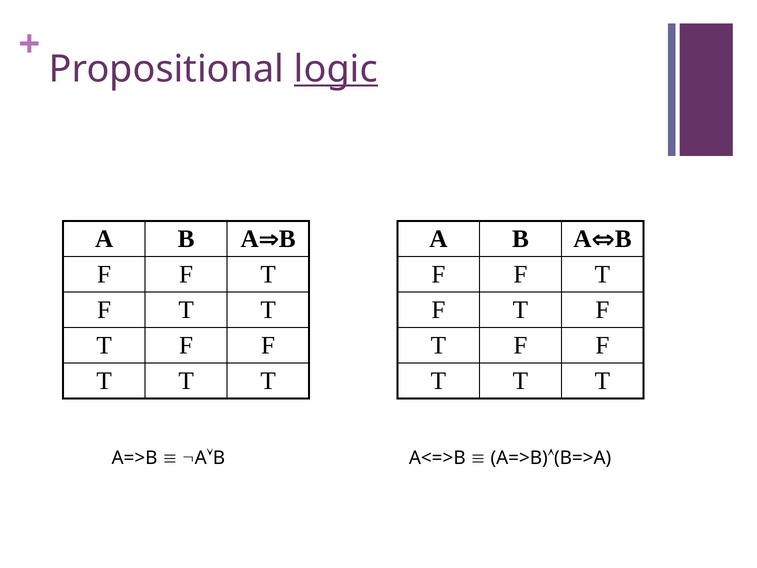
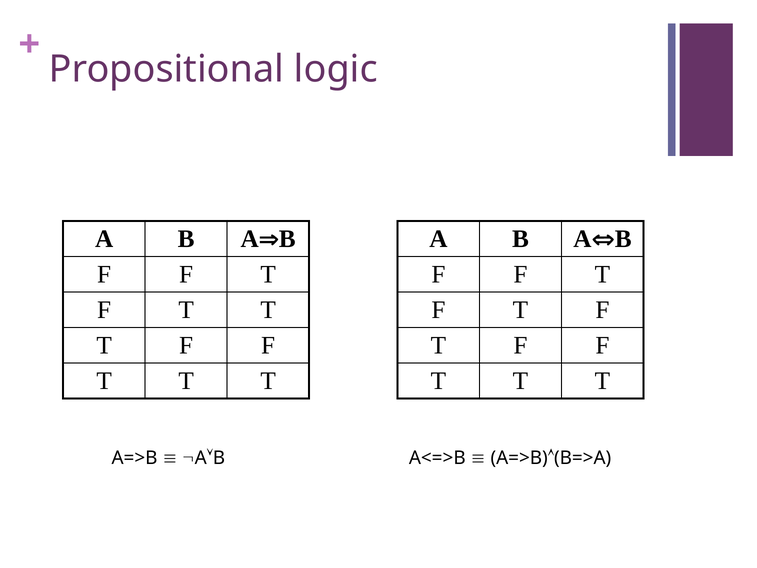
logic underline: present -> none
